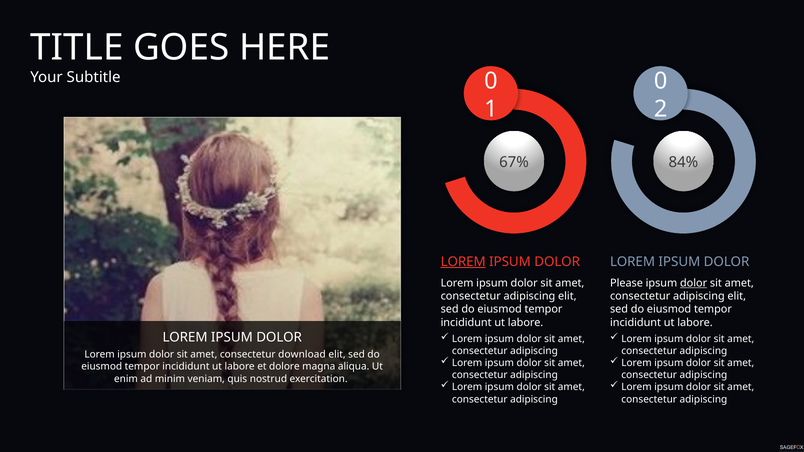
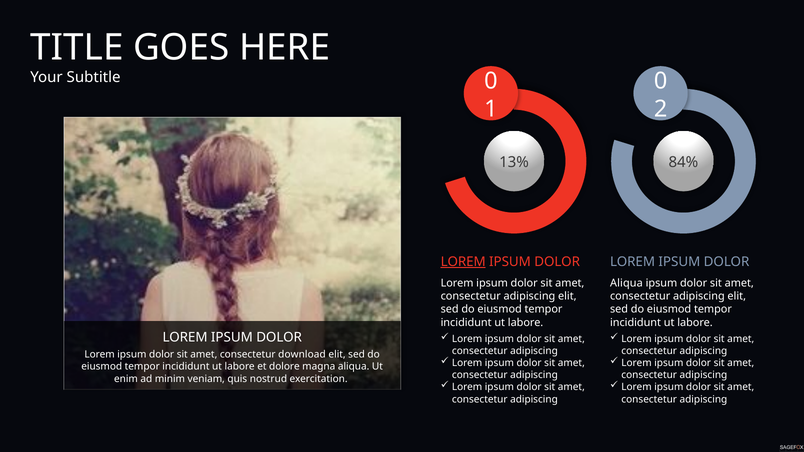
67%: 67% -> 13%
Please at (627, 283): Please -> Aliqua
dolor at (694, 283) underline: present -> none
